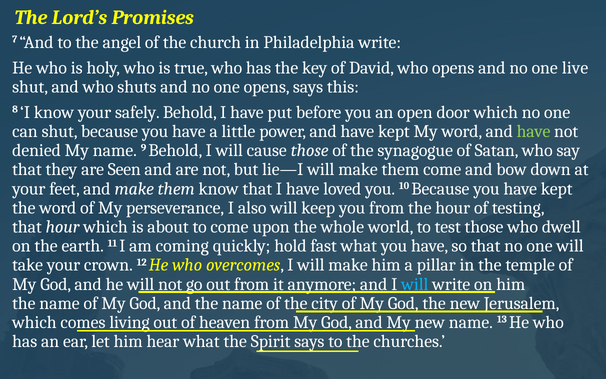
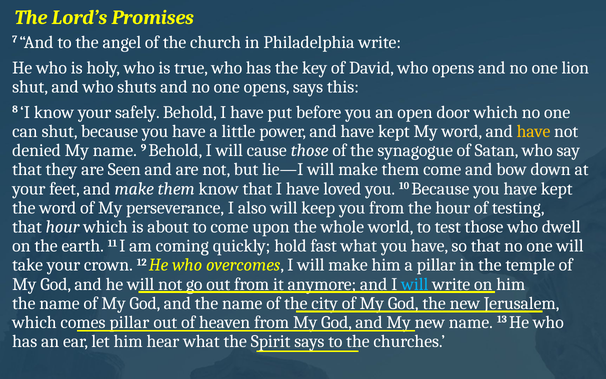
live: live -> lion
have at (534, 131) colour: light green -> yellow
comes living: living -> pillar
